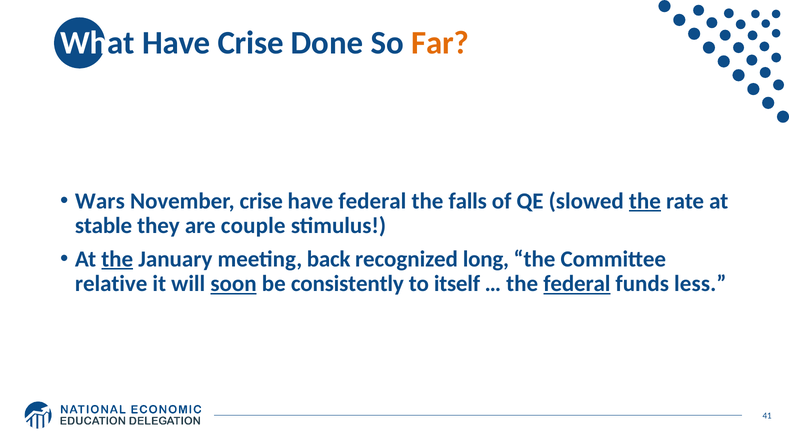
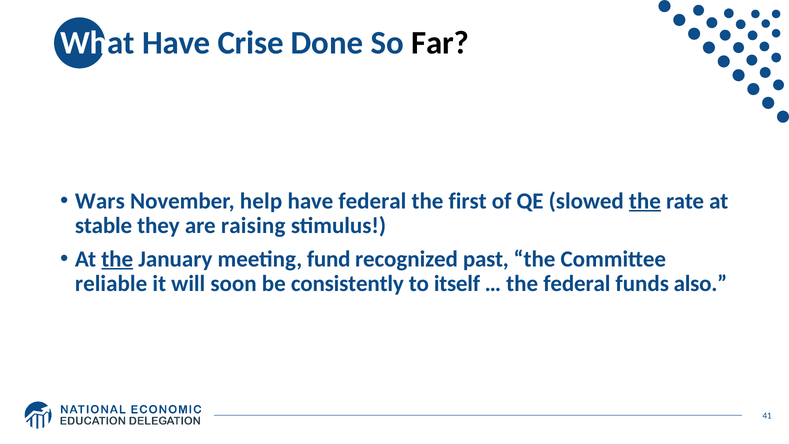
Far colour: orange -> black
November crise: crise -> help
falls: falls -> first
couple: couple -> raising
back: back -> fund
long: long -> past
relative: relative -> reliable
soon underline: present -> none
federal at (577, 284) underline: present -> none
less: less -> also
